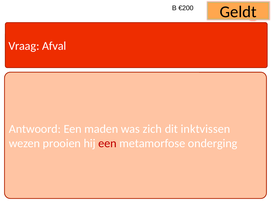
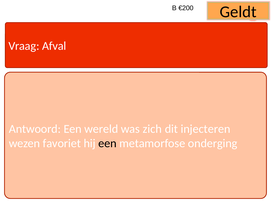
maden: maden -> wereld
inktvissen: inktvissen -> injecteren
prooien: prooien -> favoriet
een at (107, 144) colour: red -> black
